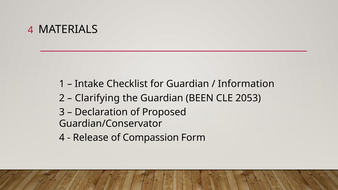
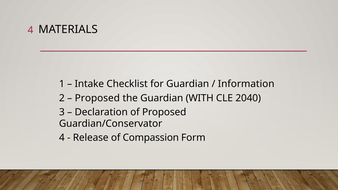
Clarifying at (97, 98): Clarifying -> Proposed
BEEN: BEEN -> WITH
2053: 2053 -> 2040
